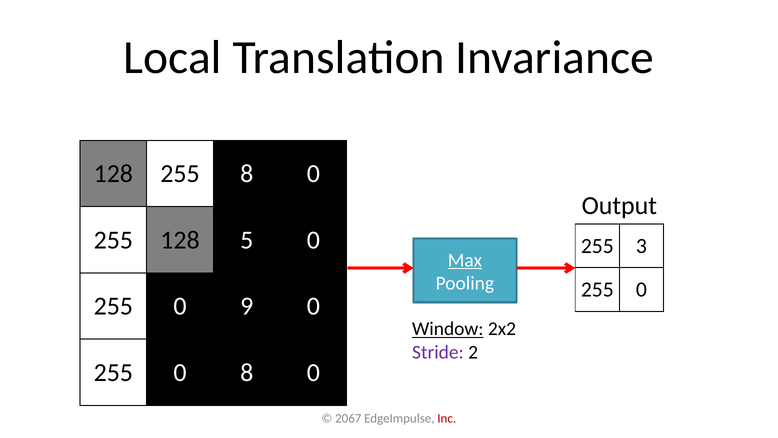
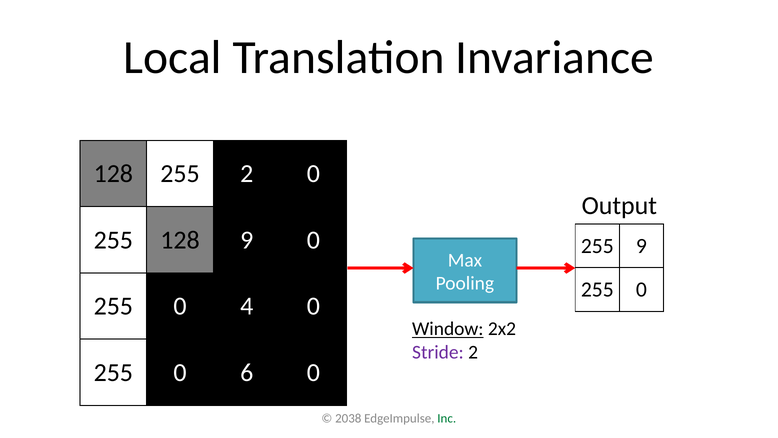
255 8: 8 -> 2
128 5: 5 -> 9
255 3: 3 -> 9
Max underline: present -> none
9: 9 -> 4
0 8: 8 -> 6
2067: 2067 -> 2038
Inc colour: red -> green
